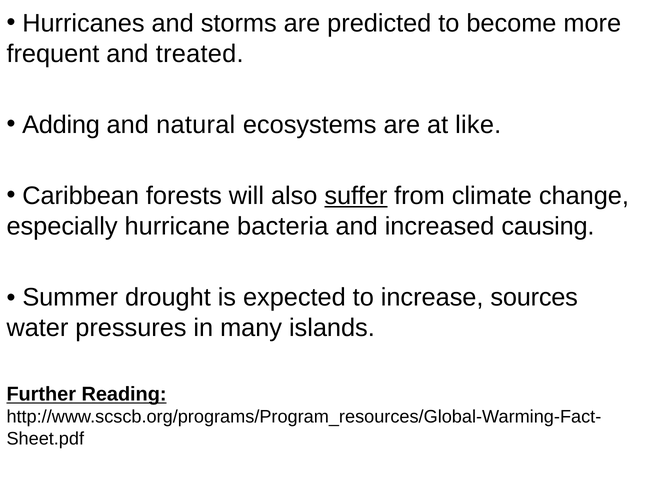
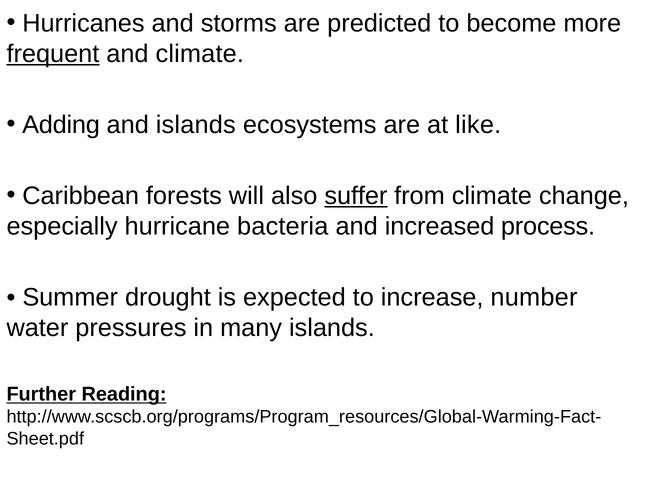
frequent underline: none -> present
and treated: treated -> climate
and natural: natural -> islands
causing: causing -> process
sources: sources -> number
